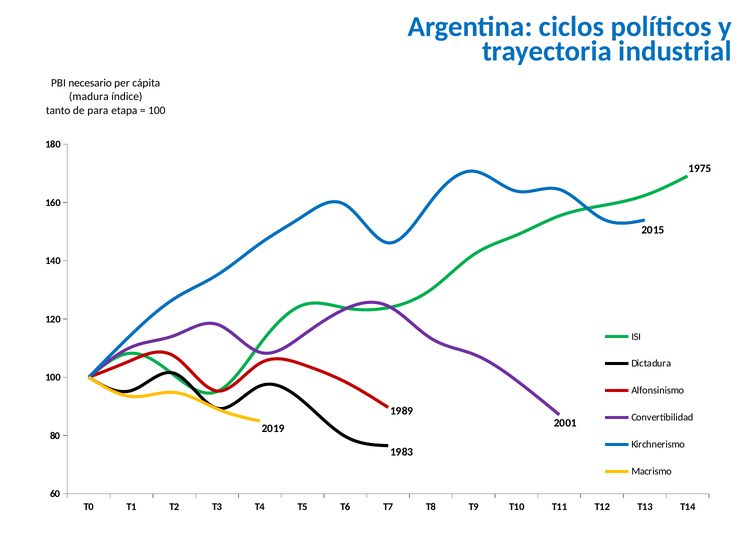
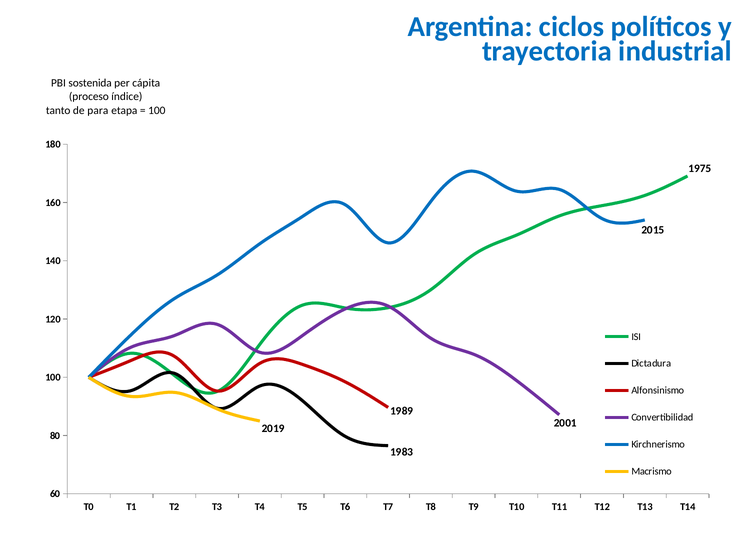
necesario: necesario -> sostenida
madura: madura -> proceso
